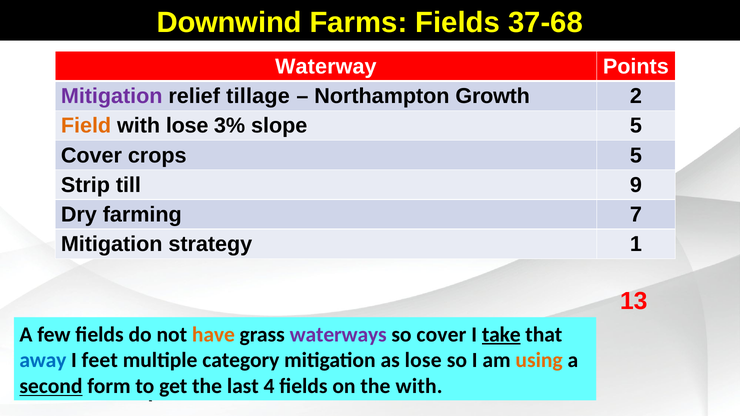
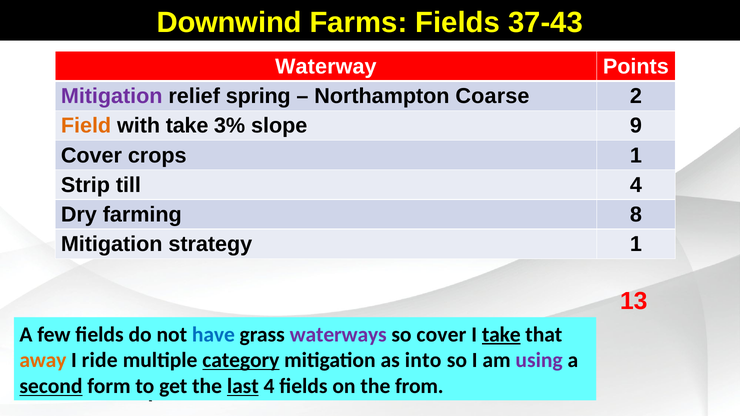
37-68: 37-68 -> 37-43
tillage: tillage -> spring
Growth: Growth -> Coarse
with lose: lose -> take
slope 5: 5 -> 9
crops 5: 5 -> 1
till 9: 9 -> 4
7: 7 -> 8
have colour: orange -> blue
away colour: blue -> orange
feet: feet -> ride
category underline: none -> present
as lose: lose -> into
using colour: orange -> purple
last underline: none -> present
the with: with -> from
